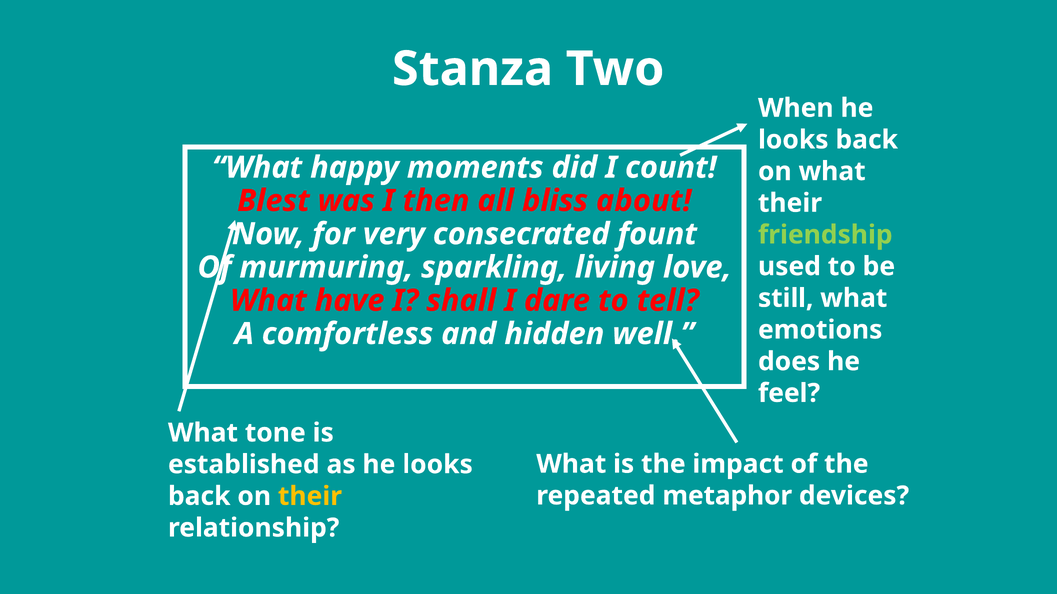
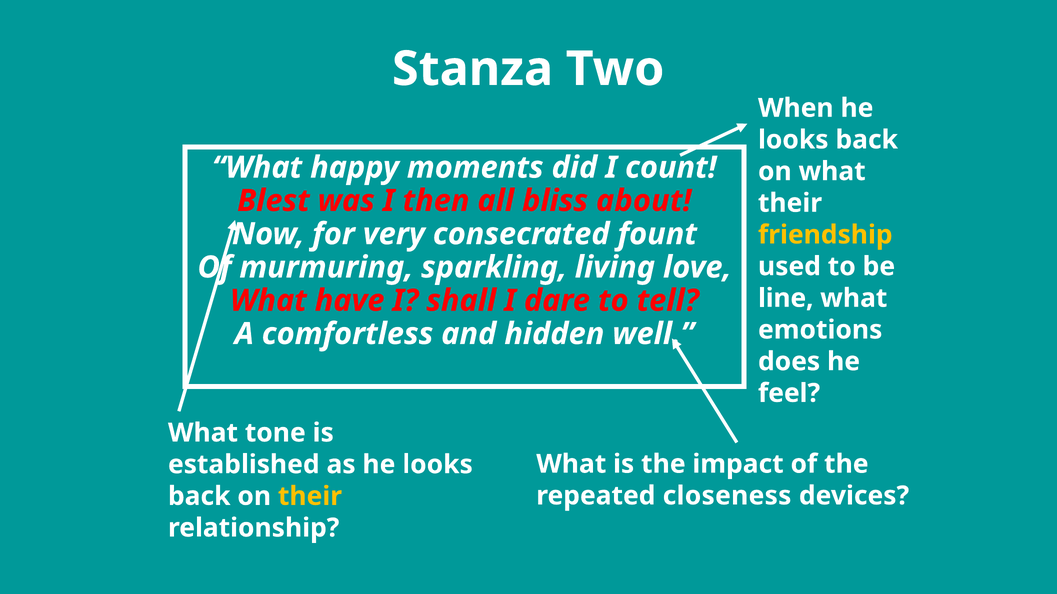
friendship colour: light green -> yellow
still: still -> line
metaphor: metaphor -> closeness
